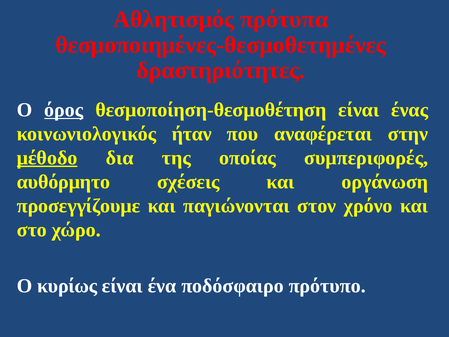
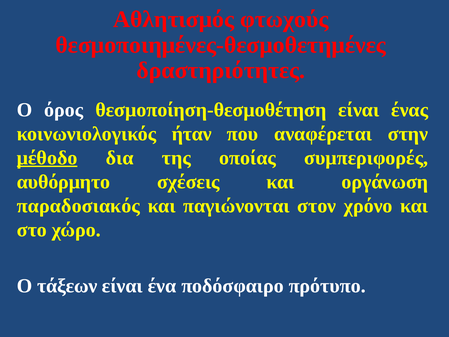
πρότυπα: πρότυπα -> φτωχούς
όρος underline: present -> none
προσεγγίζουμε: προσεγγίζουμε -> παραδοσιακός
κυρίως: κυρίως -> τάξεων
